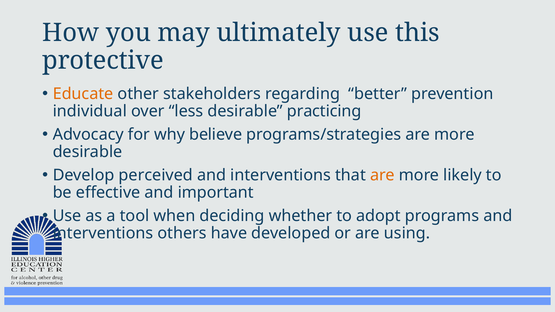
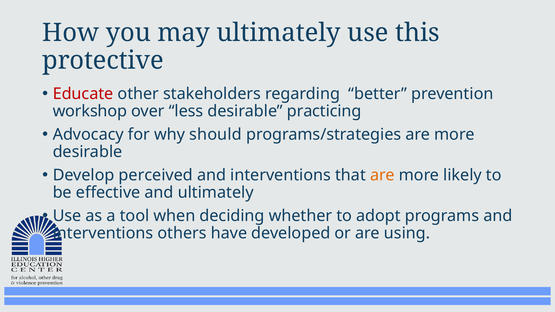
Educate colour: orange -> red
individual: individual -> workshop
believe: believe -> should
and important: important -> ultimately
